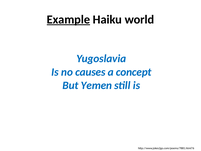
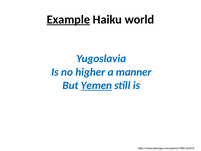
causes: causes -> higher
concept: concept -> manner
Yemen underline: none -> present
